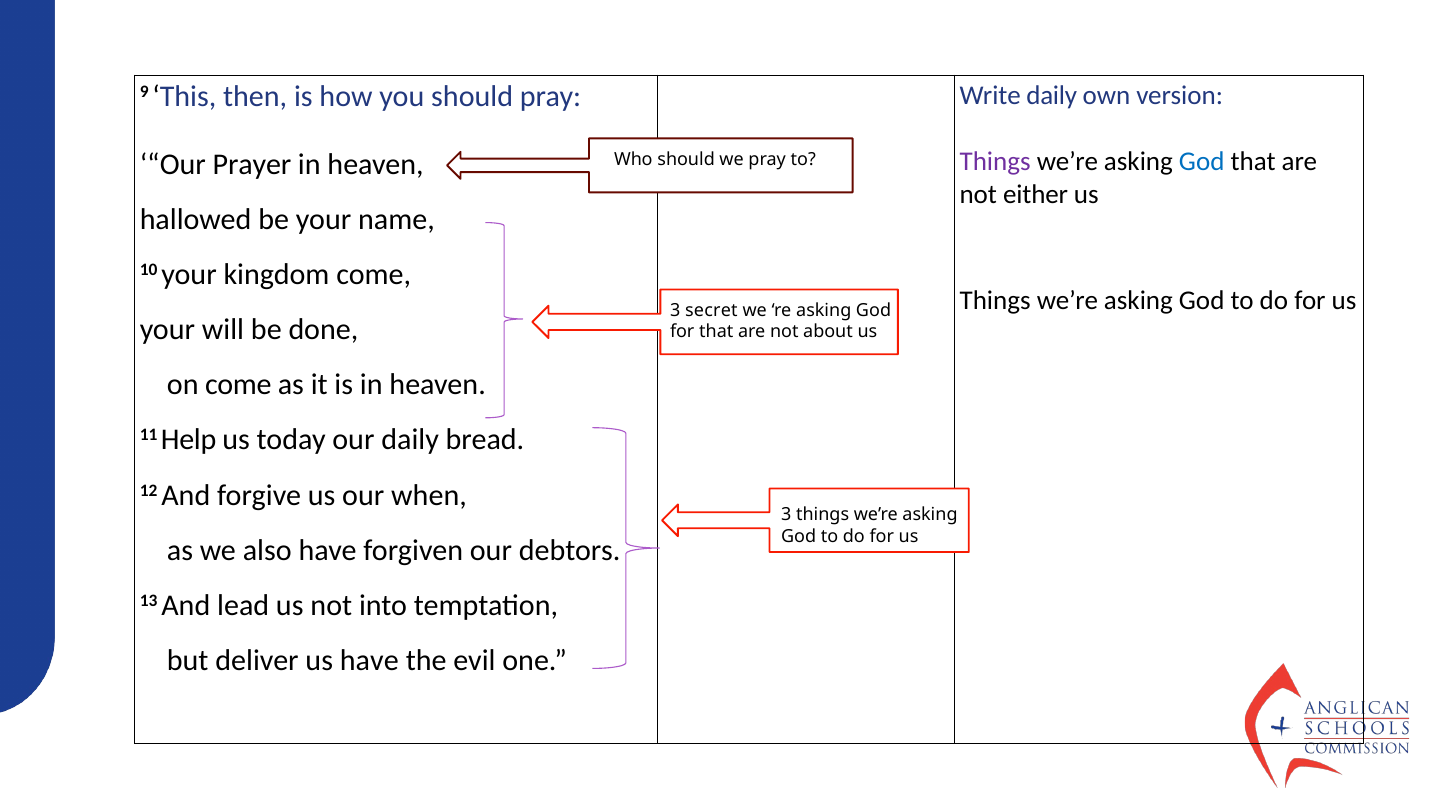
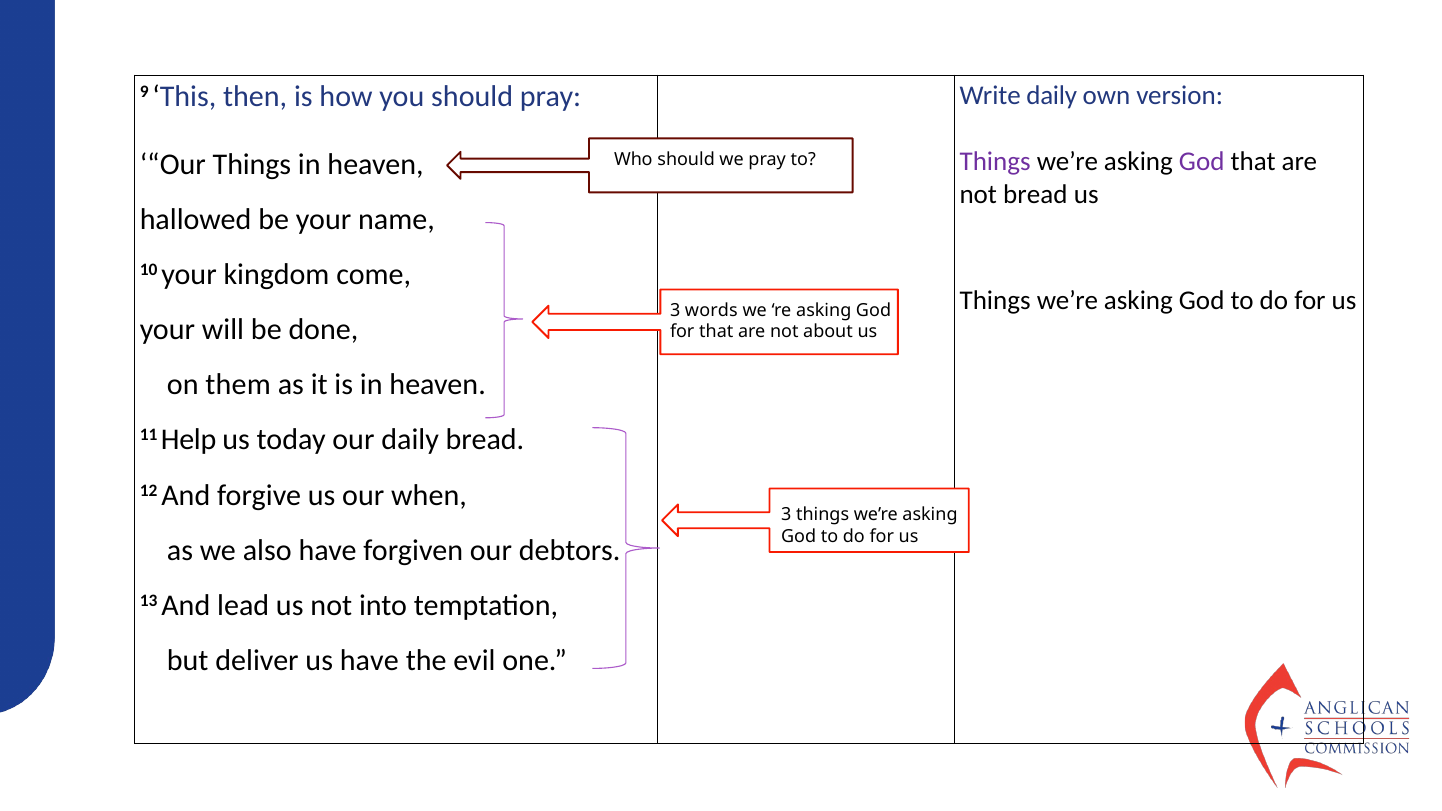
God at (1202, 161) colour: blue -> purple
Our Prayer: Prayer -> Things
not either: either -> bread
secret: secret -> words
on come: come -> them
